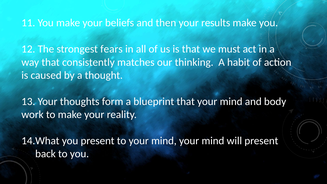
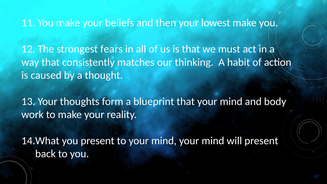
results: results -> lowest
